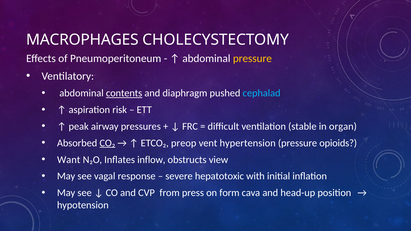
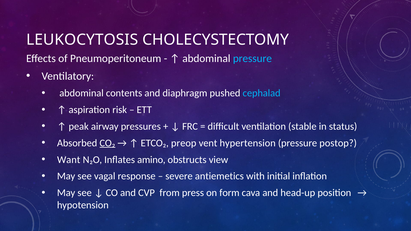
MACROPHAGES: MACROPHAGES -> LEUKOCYTOSIS
pressure at (252, 59) colour: yellow -> light blue
contents underline: present -> none
organ: organ -> status
opioids: opioids -> postop
inflow: inflow -> amino
hepatotoxic: hepatotoxic -> antiemetics
